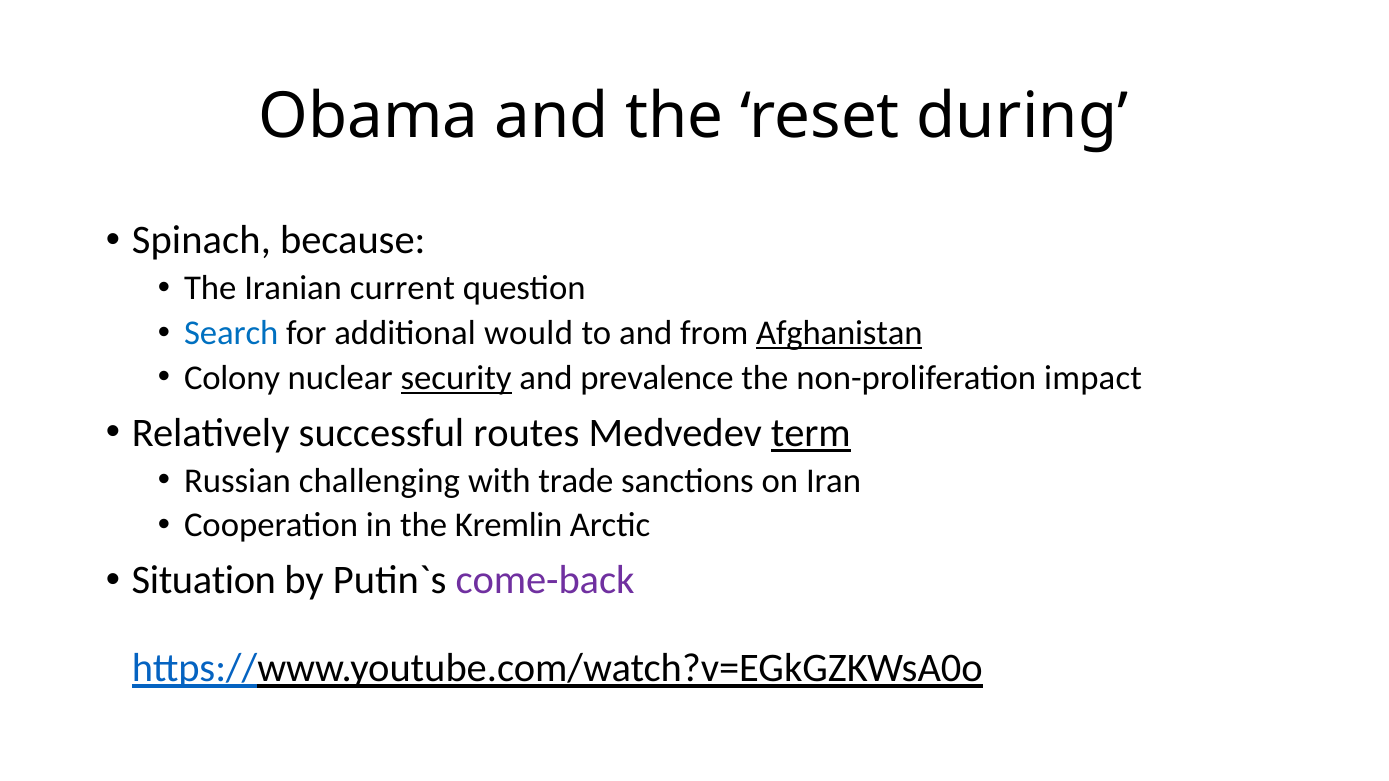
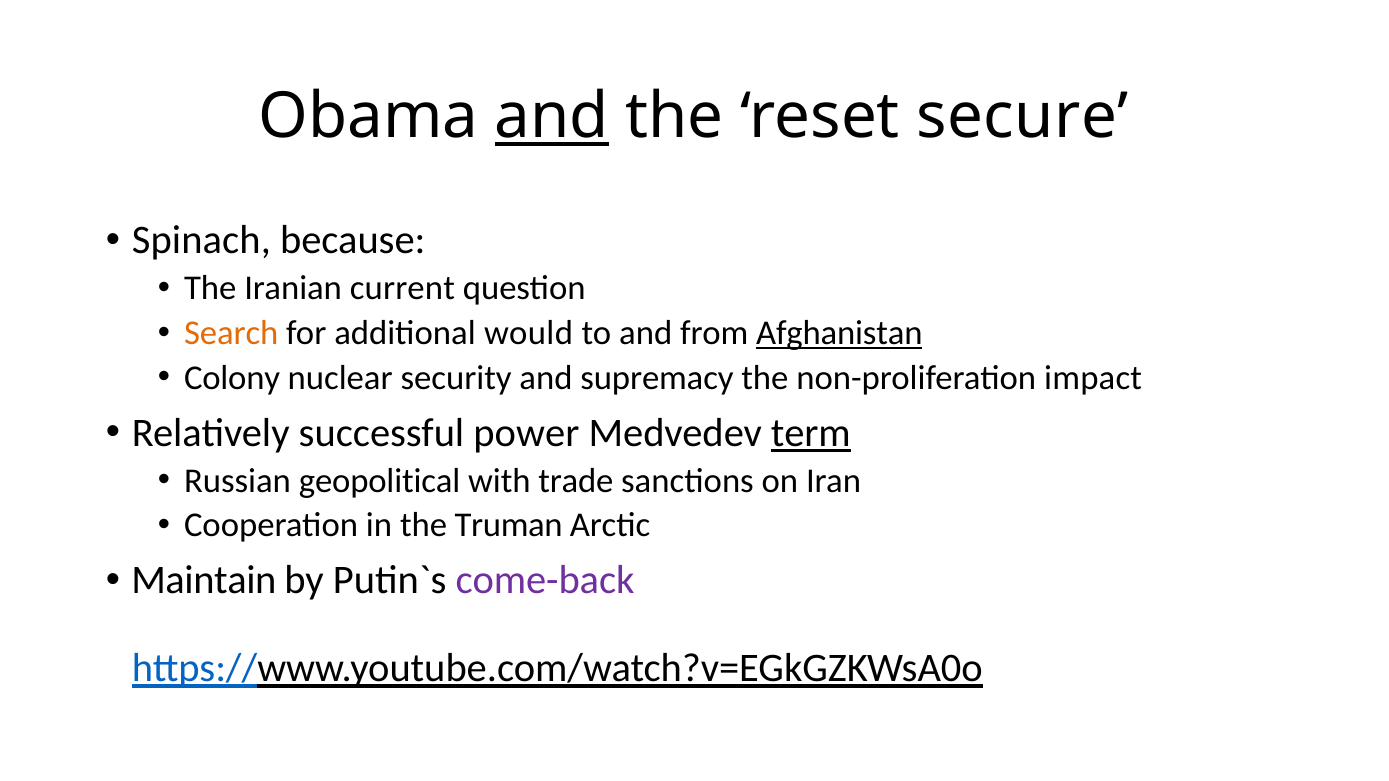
and at (552, 117) underline: none -> present
during: during -> secure
Search colour: blue -> orange
security underline: present -> none
prevalence: prevalence -> supremacy
routes: routes -> power
challenging: challenging -> geopolitical
Kremlin: Kremlin -> Truman
Situation: Situation -> Maintain
